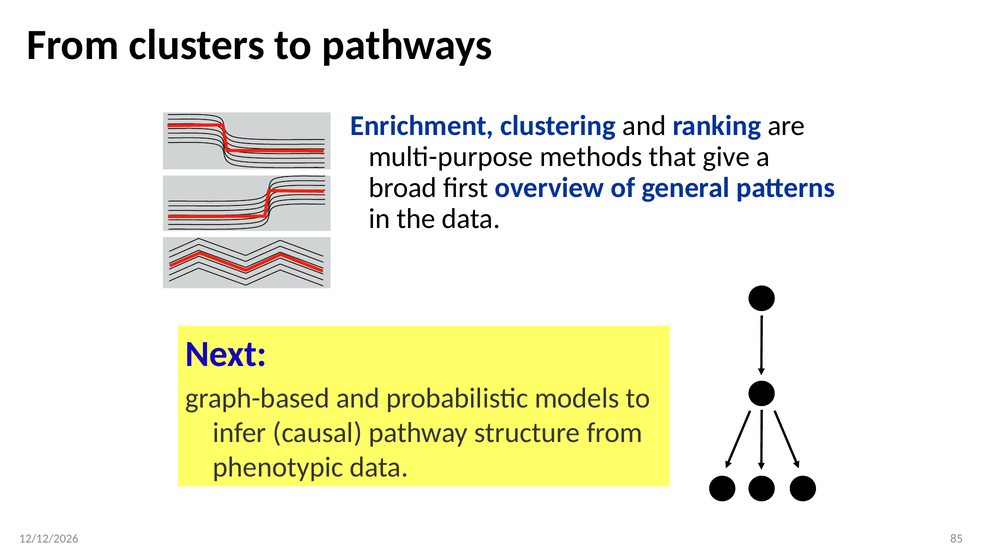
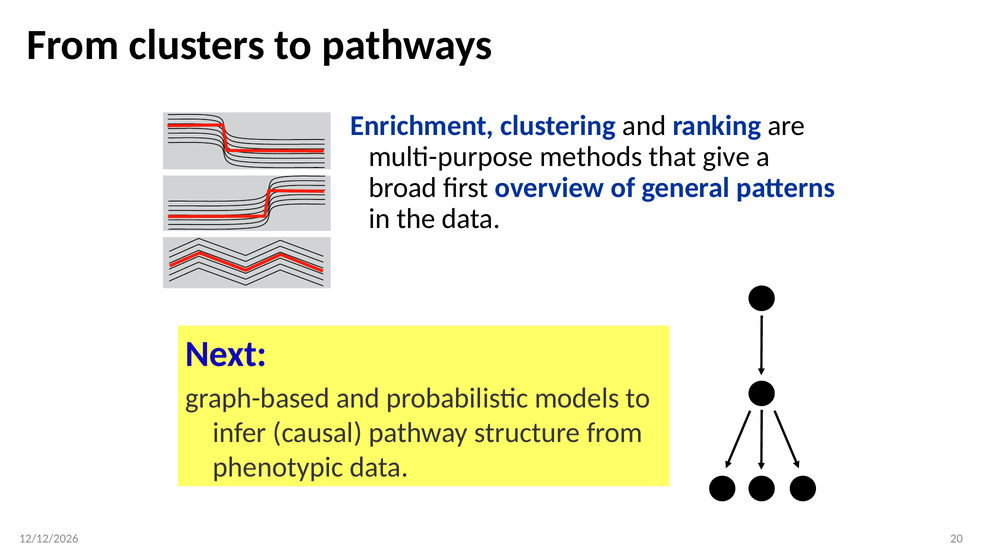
85: 85 -> 20
